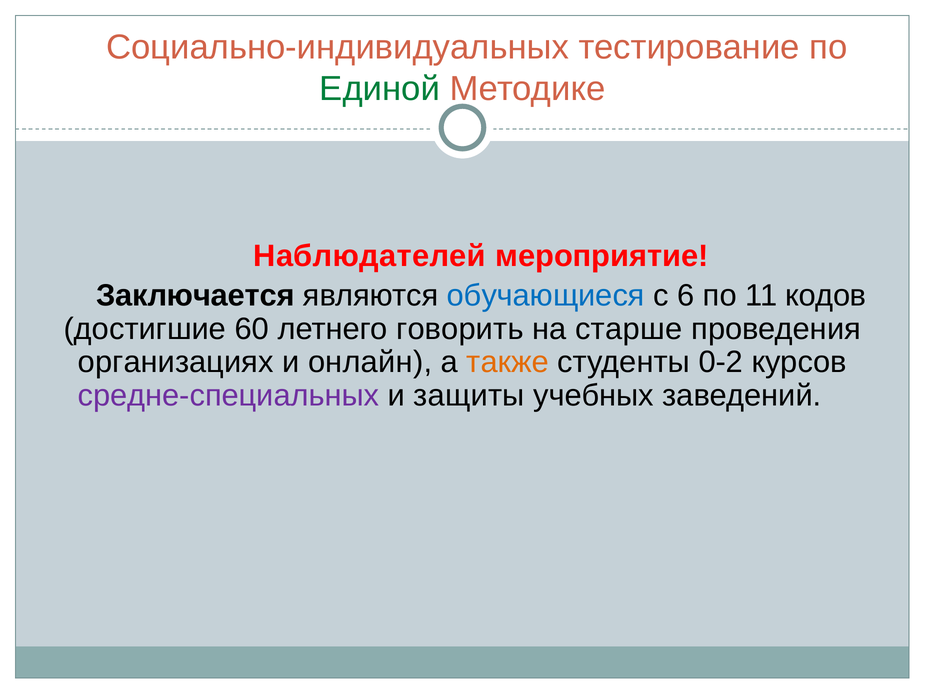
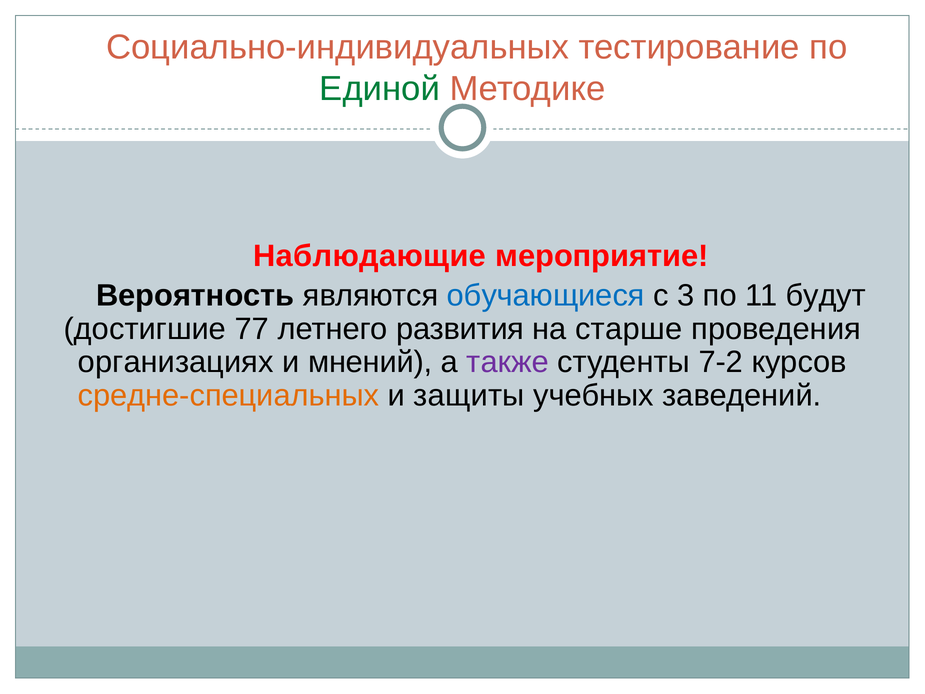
Наблюдателей: Наблюдателей -> Наблюдающие
Заключается: Заключается -> Вероятность
6: 6 -> 3
кодов: кодов -> будут
60: 60 -> 77
говорить: говорить -> развития
онлайн: онлайн -> мнений
также colour: orange -> purple
0-2: 0-2 -> 7-2
средне-специальных colour: purple -> orange
